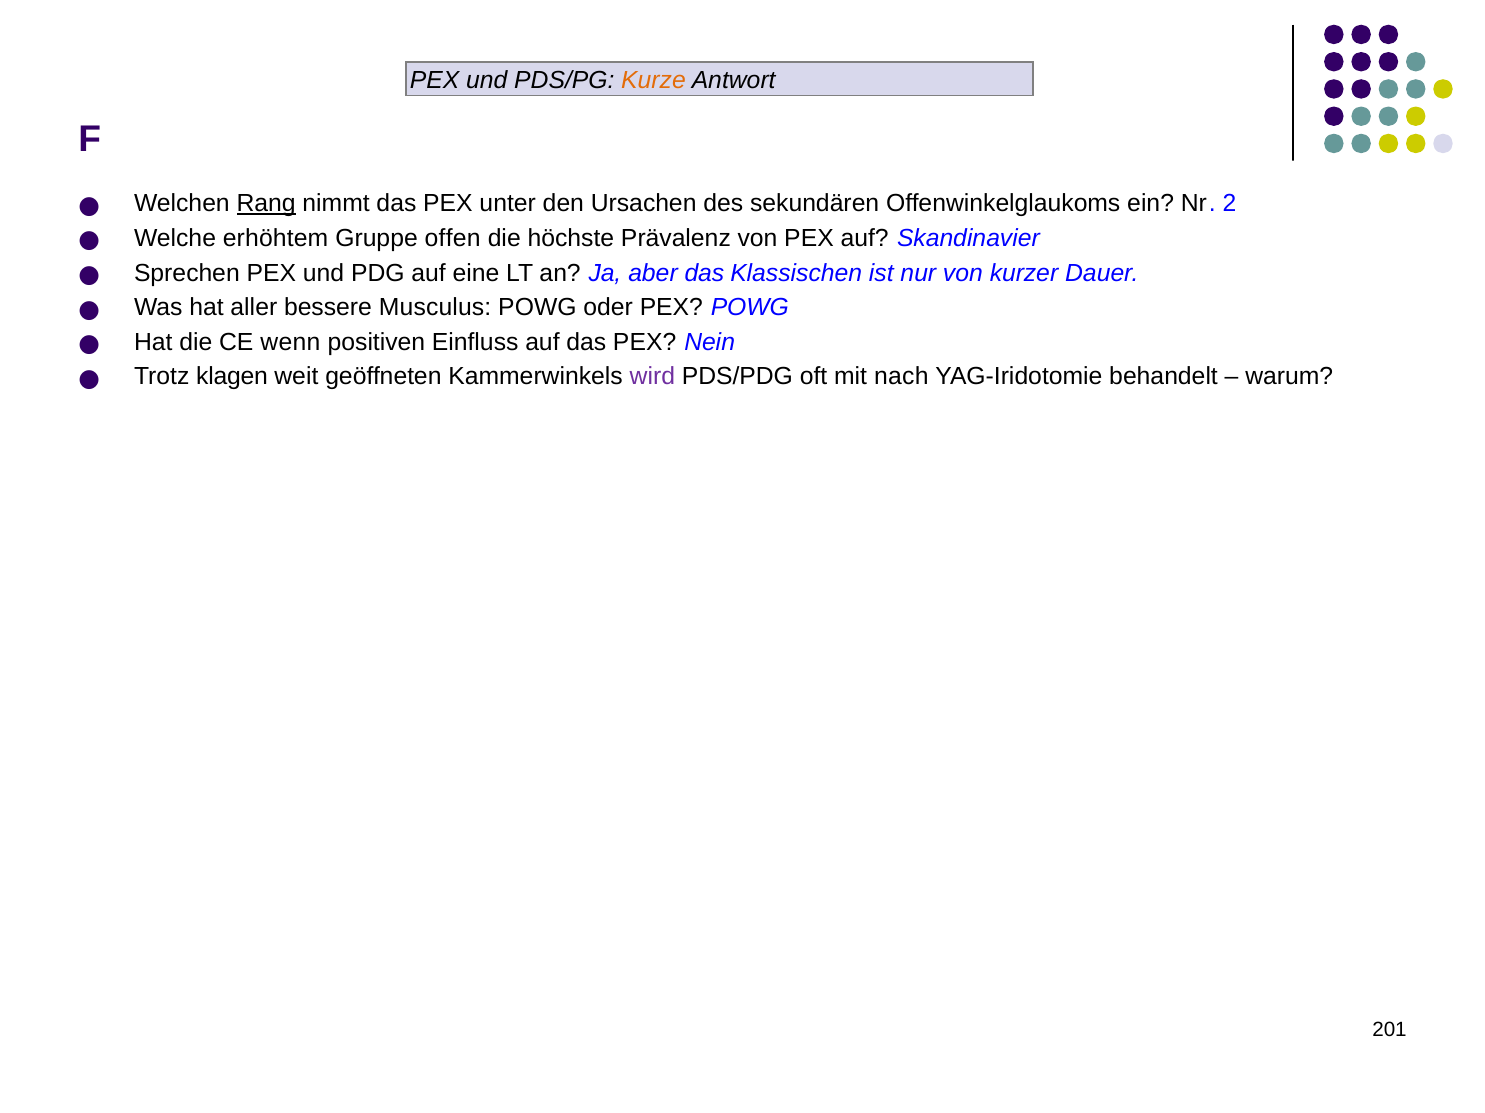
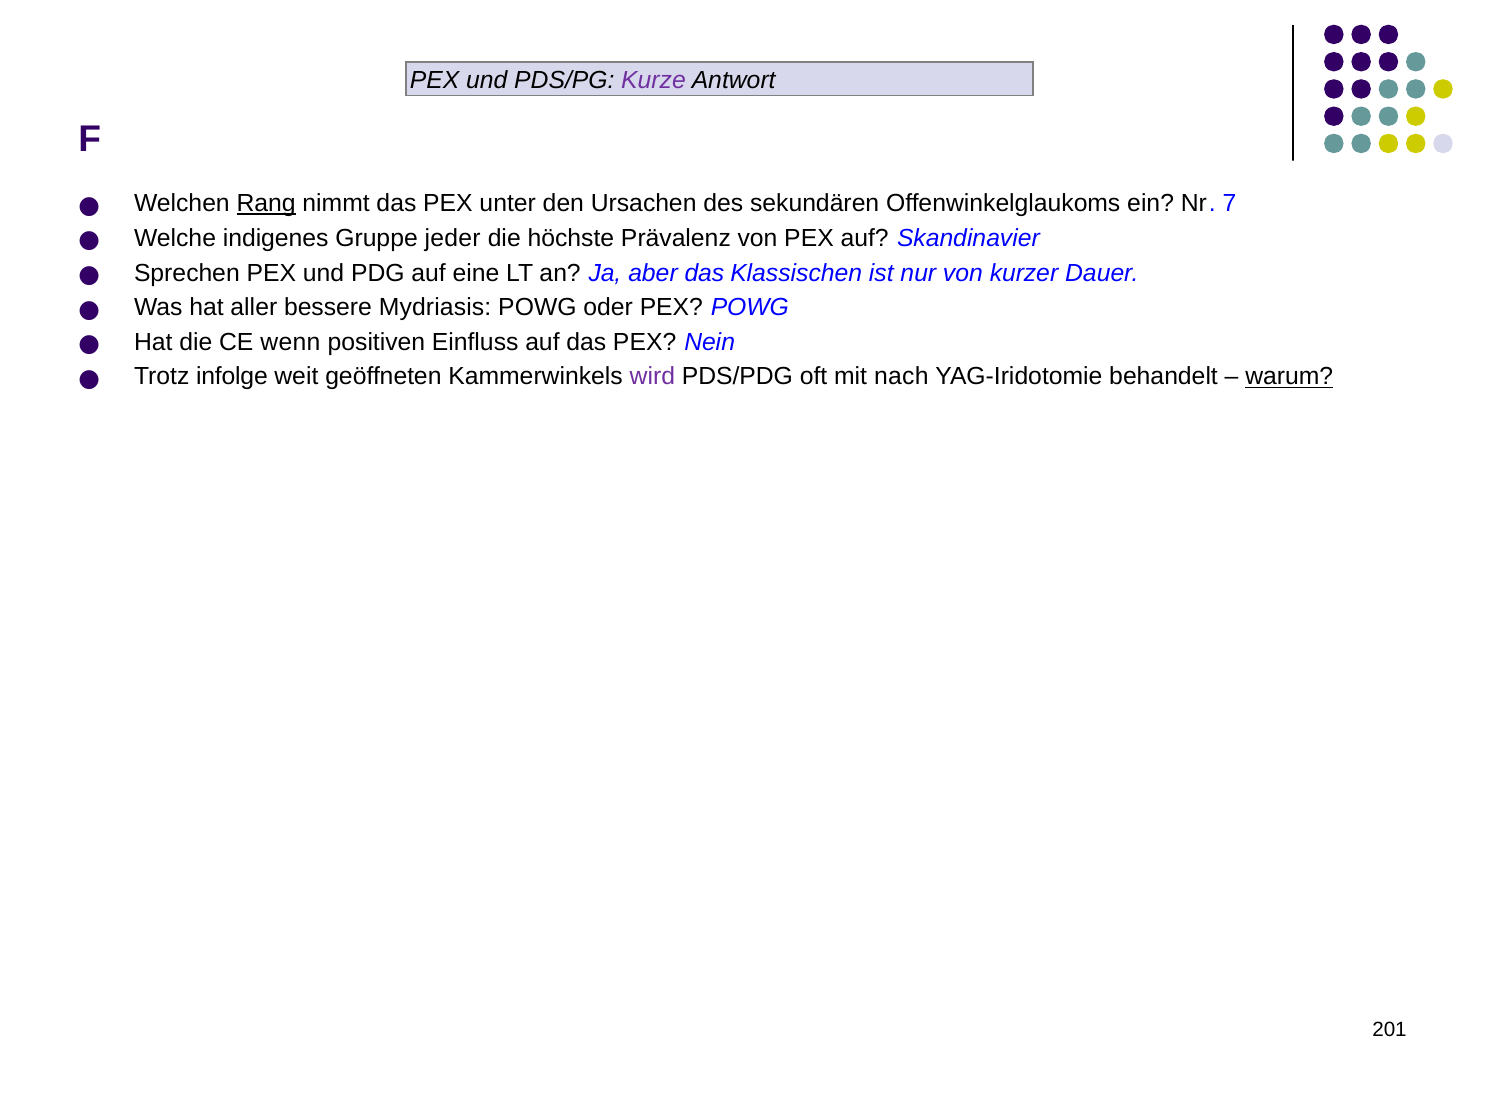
Kurze colour: orange -> purple
2: 2 -> 7
erhöhtem: erhöhtem -> indigenes
offen: offen -> jeder
Musculus: Musculus -> Mydriasis
klagen: klagen -> infolge
warum underline: none -> present
